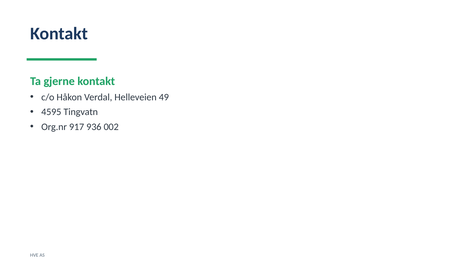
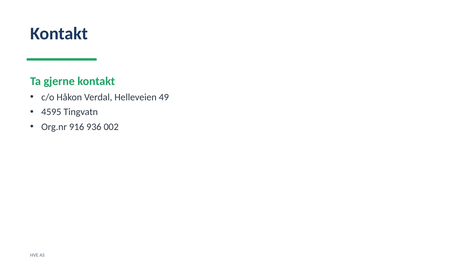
917: 917 -> 916
